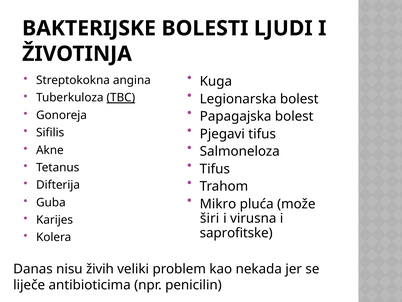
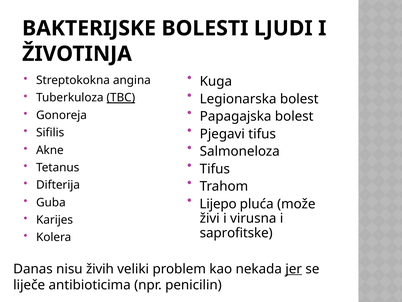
Mikro: Mikro -> Lijepo
širi: širi -> živi
jer underline: none -> present
